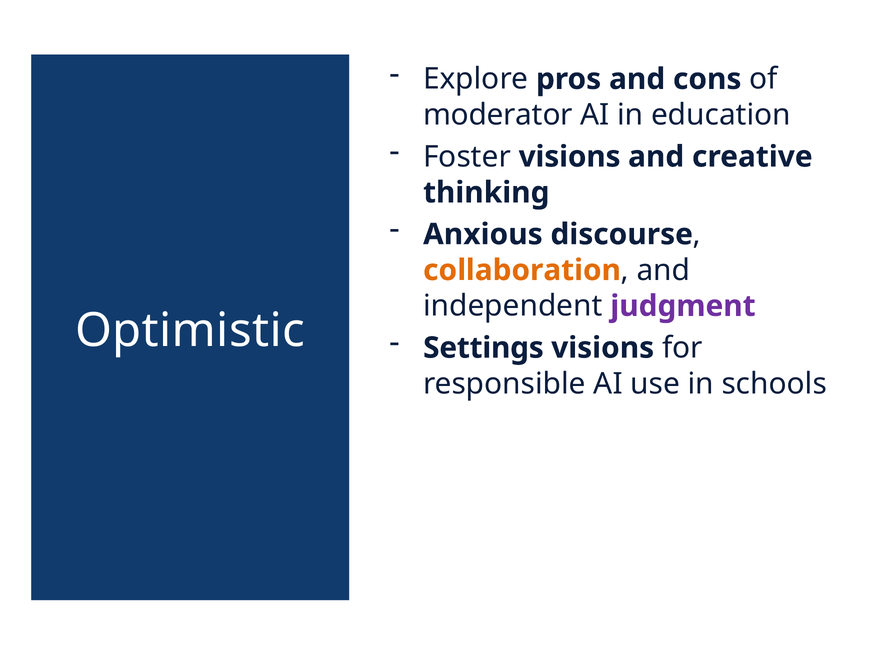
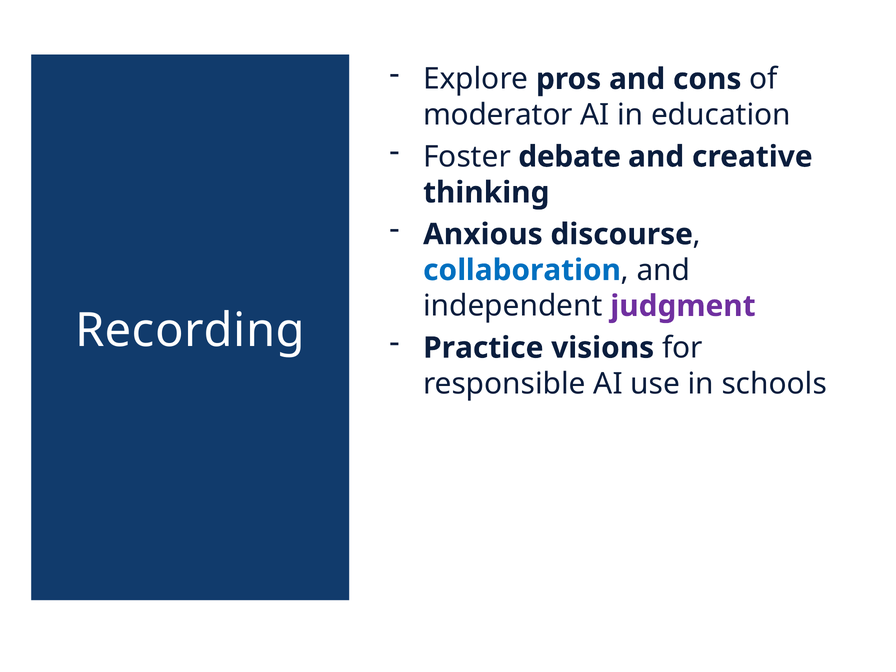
Foster visions: visions -> debate
collaboration colour: orange -> blue
Optimistic: Optimistic -> Recording
Settings: Settings -> Practice
